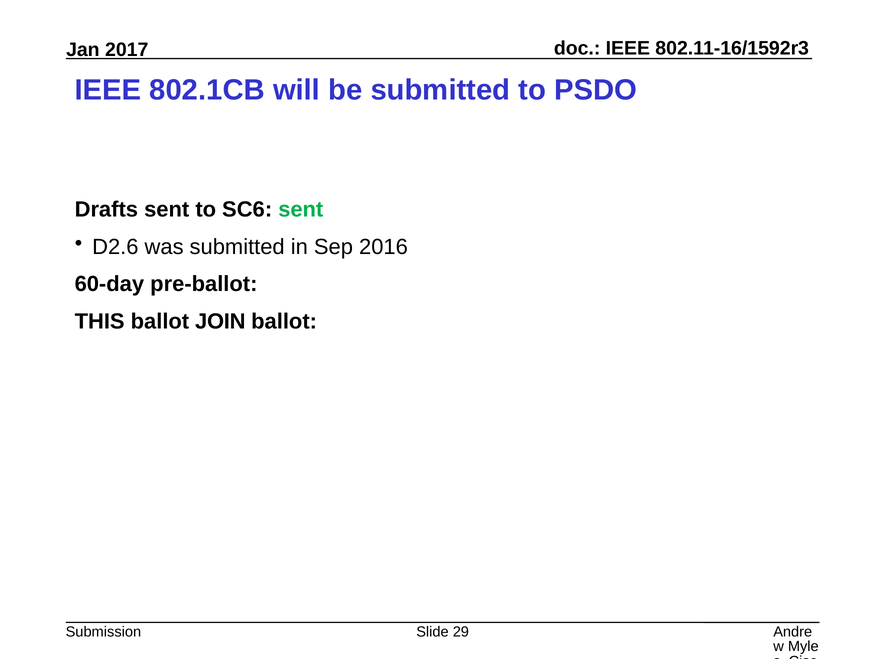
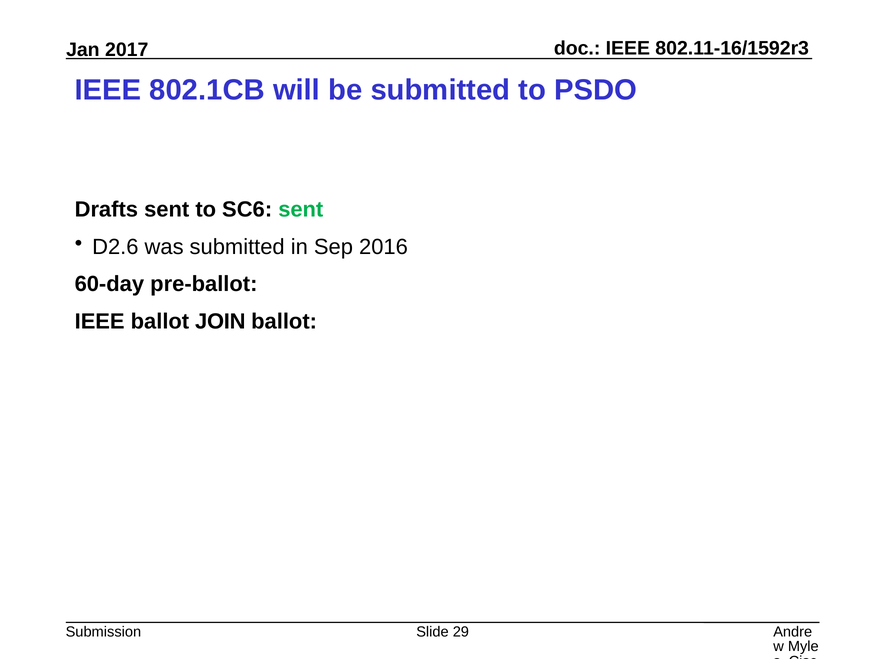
THIS at (100, 321): THIS -> IEEE
